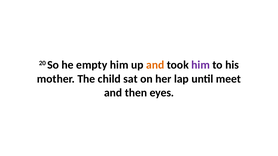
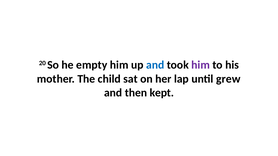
and at (155, 65) colour: orange -> blue
meet: meet -> grew
eyes: eyes -> kept
